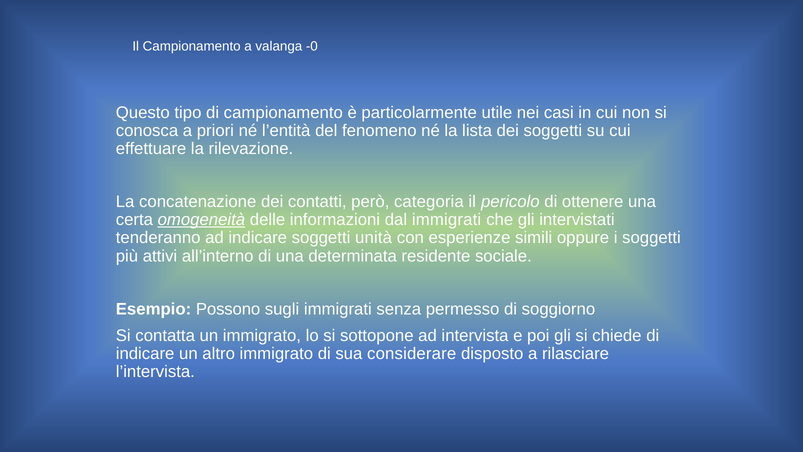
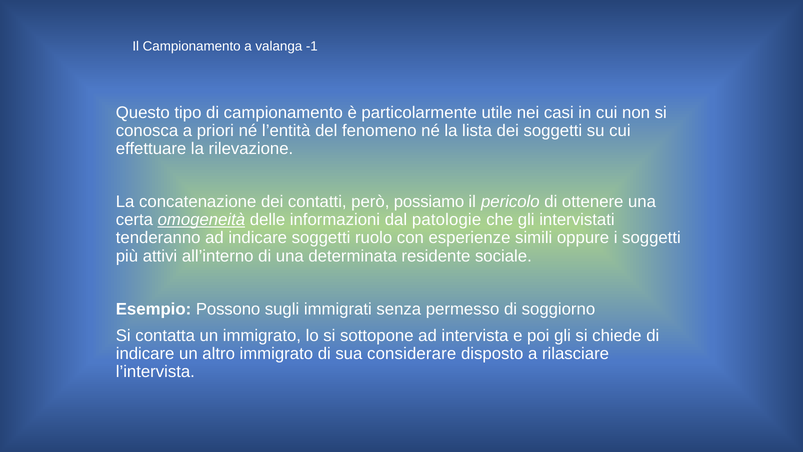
-0: -0 -> -1
categoria: categoria -> possiamo
dal immigrati: immigrati -> patologie
unità: unità -> ruolo
